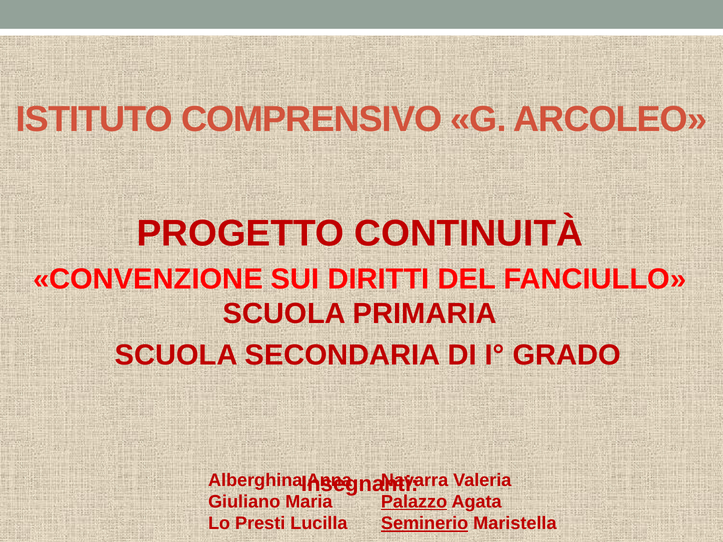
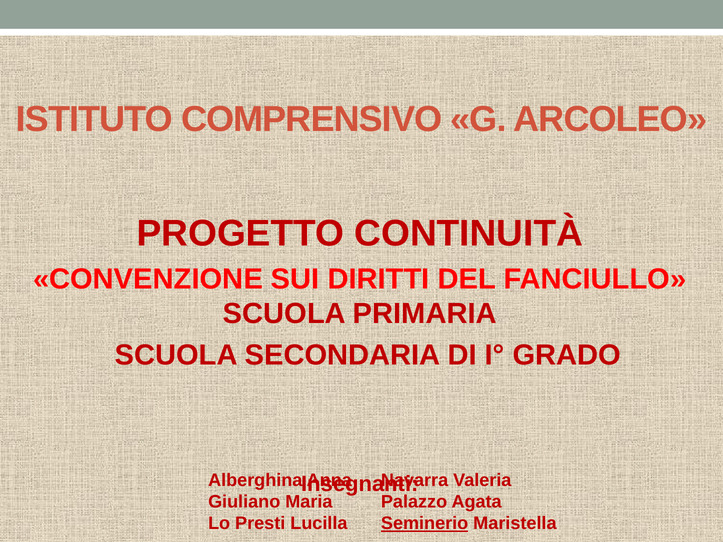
Palazzo underline: present -> none
